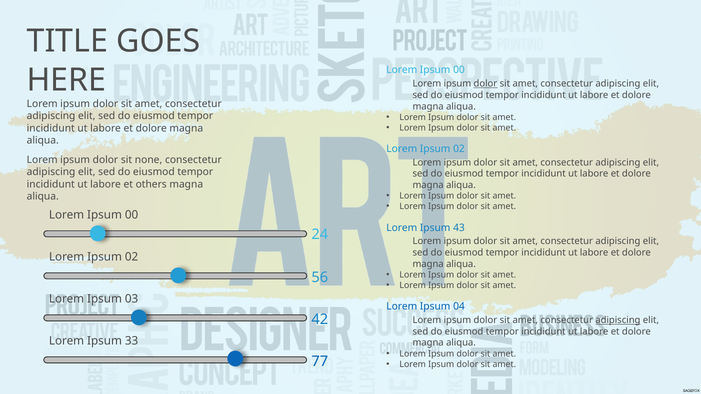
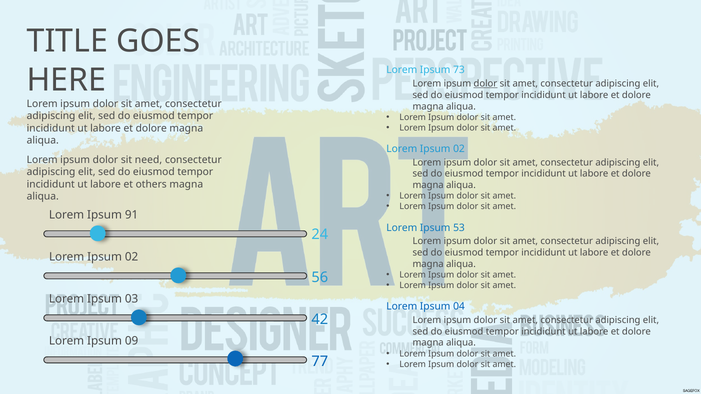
00 at (459, 70): 00 -> 73
none: none -> need
00 at (132, 215): 00 -> 91
43: 43 -> 53
adipiscing at (618, 320) underline: present -> none
33: 33 -> 09
